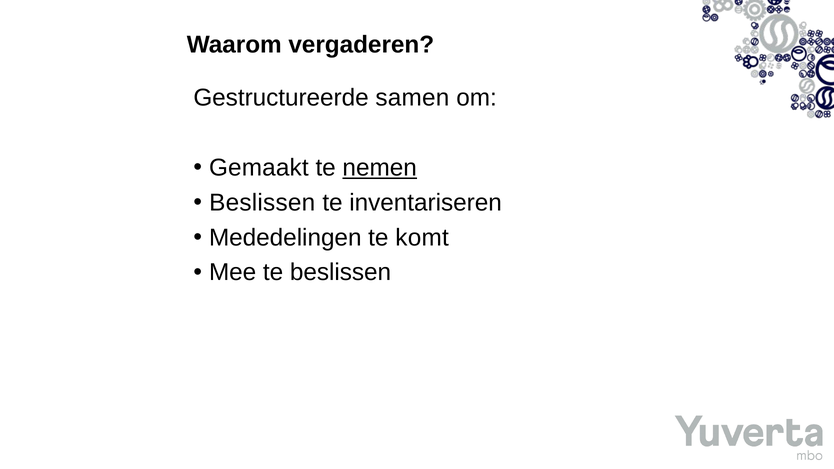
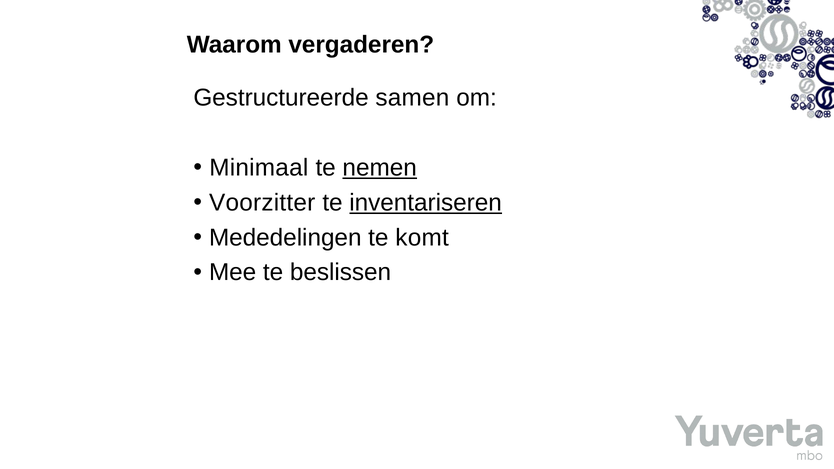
Gemaakt: Gemaakt -> Minimaal
Beslissen at (262, 203): Beslissen -> Voorzitter
inventariseren underline: none -> present
